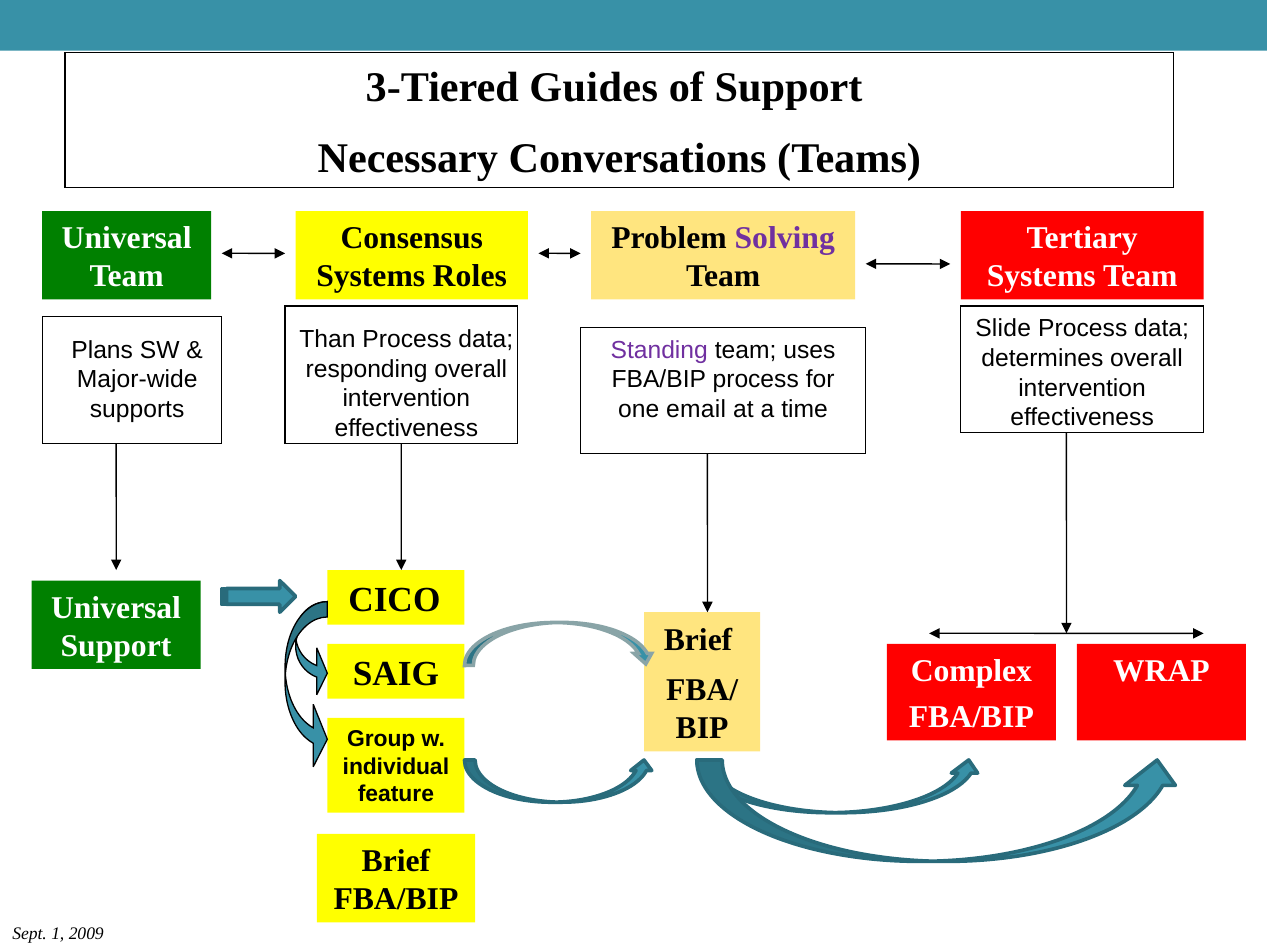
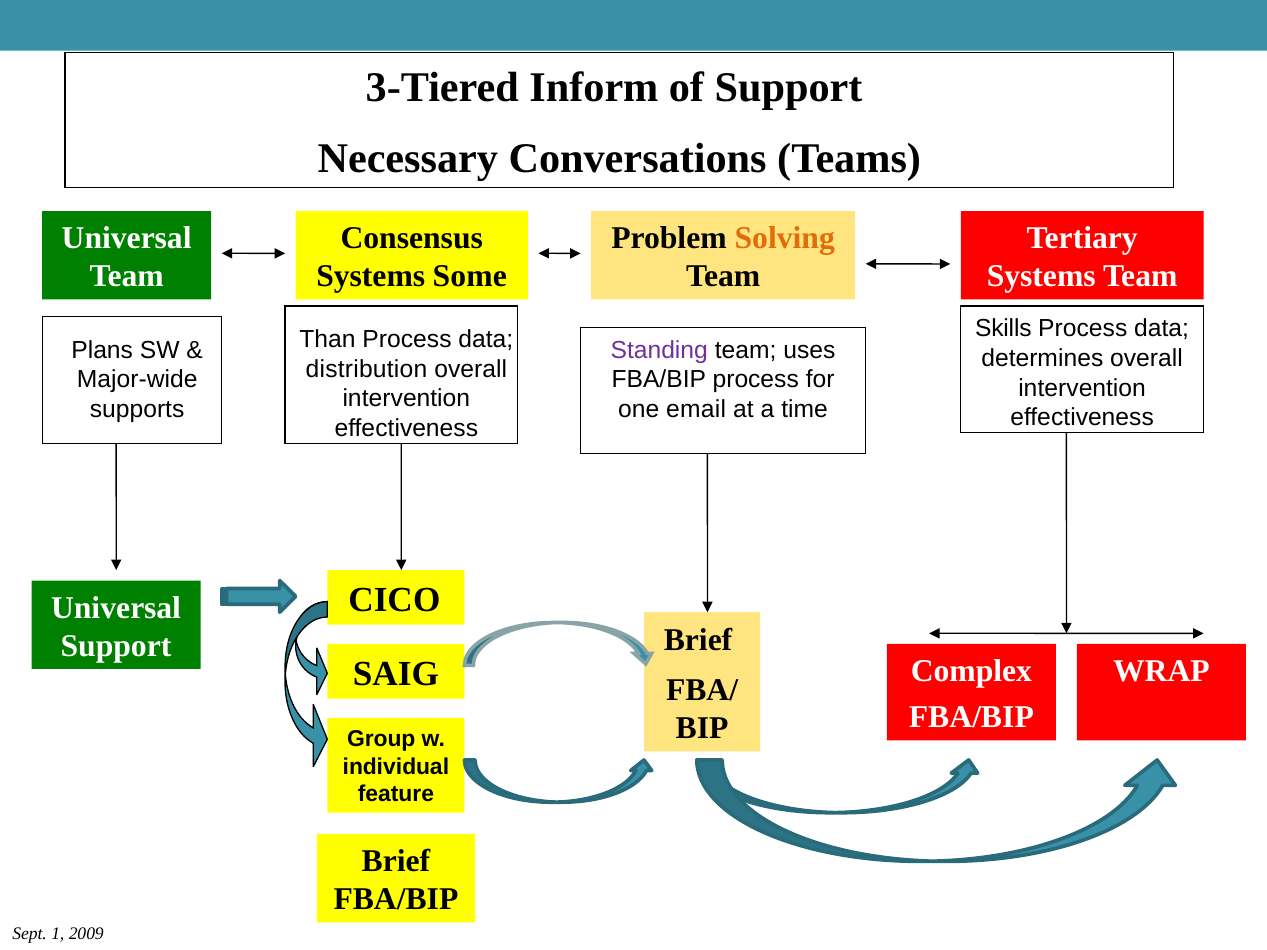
Guides: Guides -> Inform
Solving colour: purple -> orange
Roles: Roles -> Some
Slide: Slide -> Skills
responding: responding -> distribution
